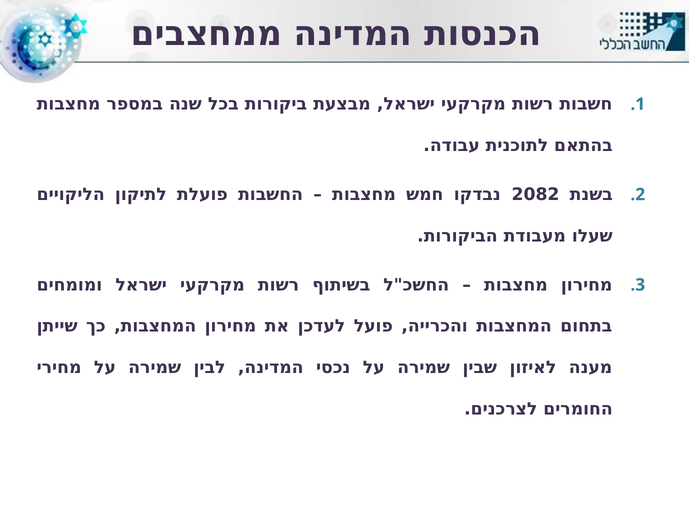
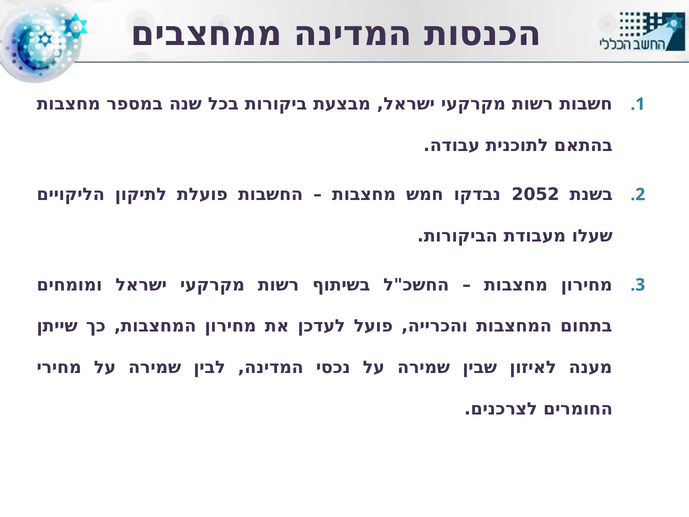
2082: 2082 -> 2052
